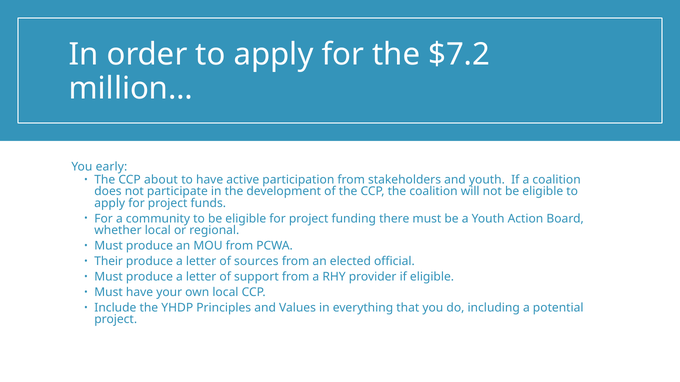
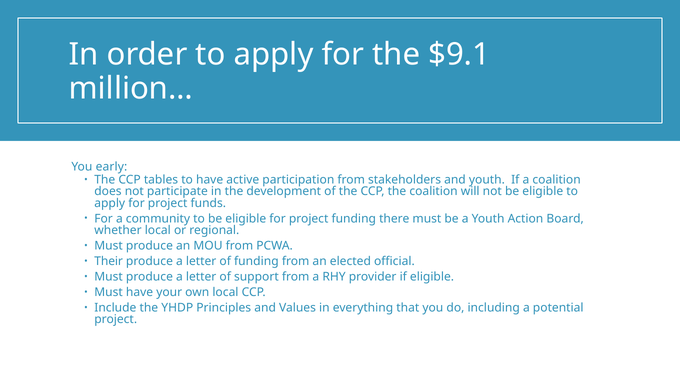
$7.2: $7.2 -> $9.1
about: about -> tables
of sources: sources -> funding
